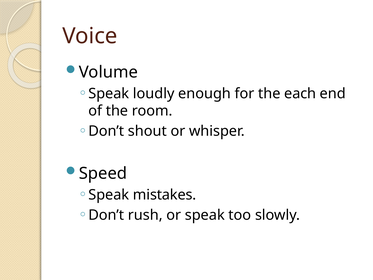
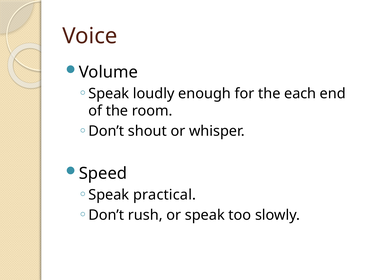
mistakes: mistakes -> practical
